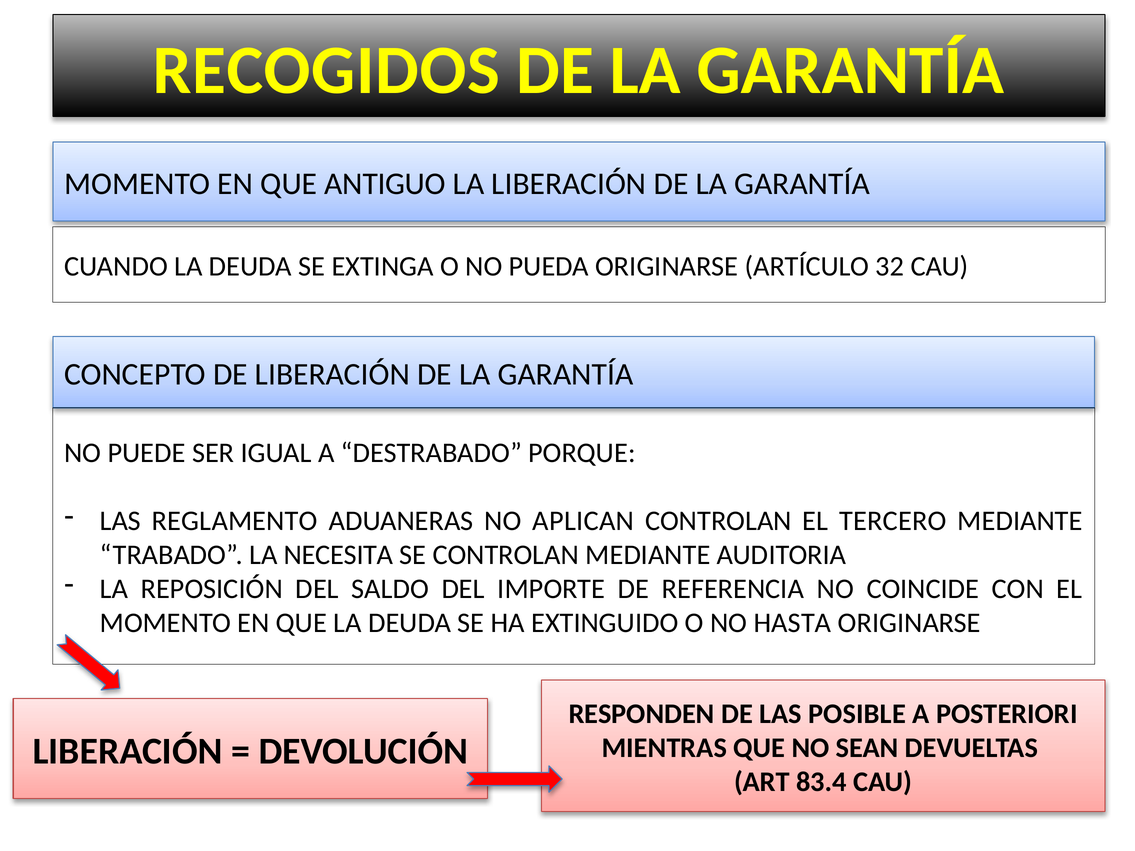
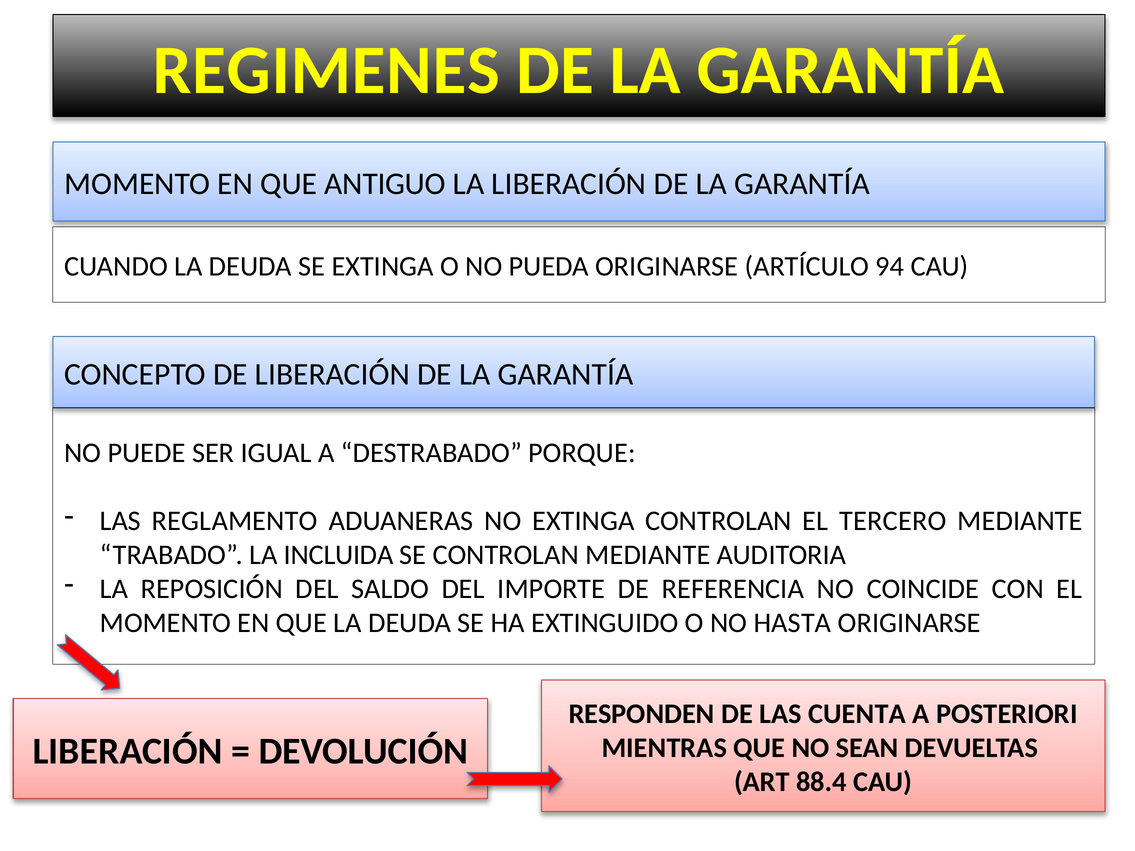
RECOGIDOS: RECOGIDOS -> REGIMENES
32: 32 -> 94
NO APLICAN: APLICAN -> EXTINGA
NECESITA: NECESITA -> INCLUIDA
POSIBLE: POSIBLE -> CUENTA
83.4: 83.4 -> 88.4
